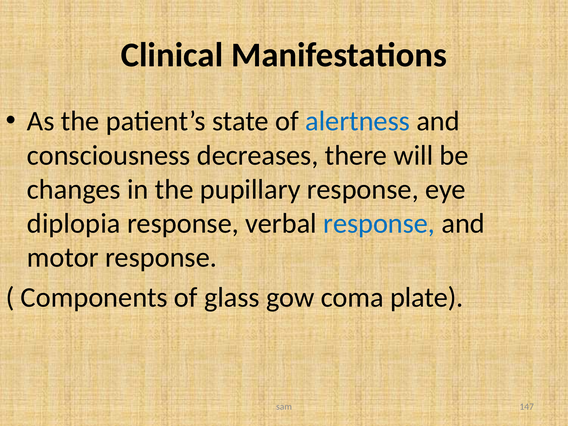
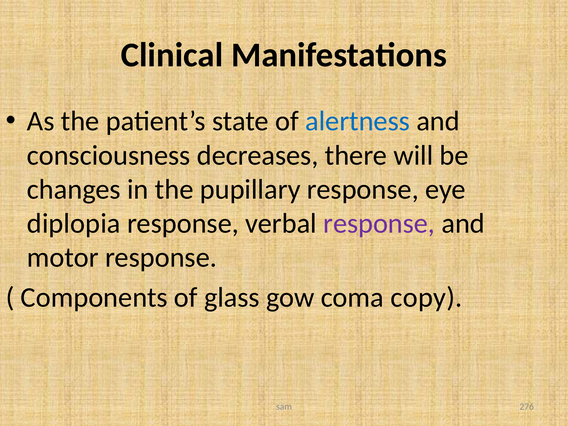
response at (379, 224) colour: blue -> purple
plate: plate -> copy
147: 147 -> 276
